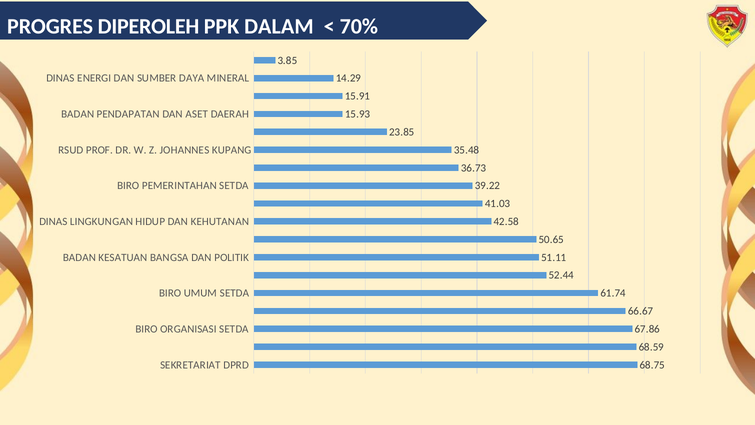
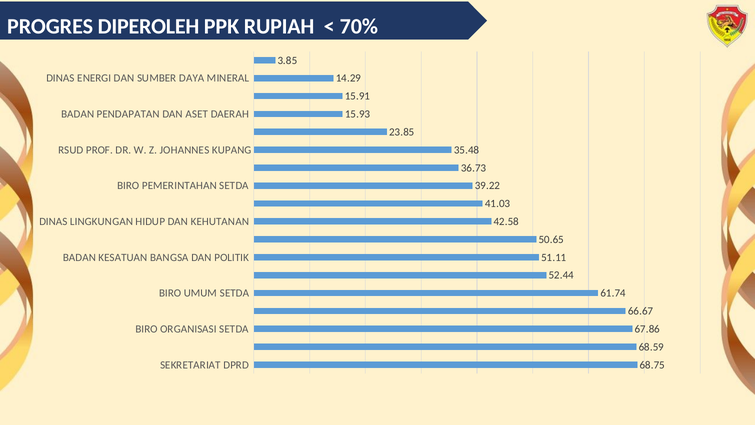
DALAM: DALAM -> RUPIAH
